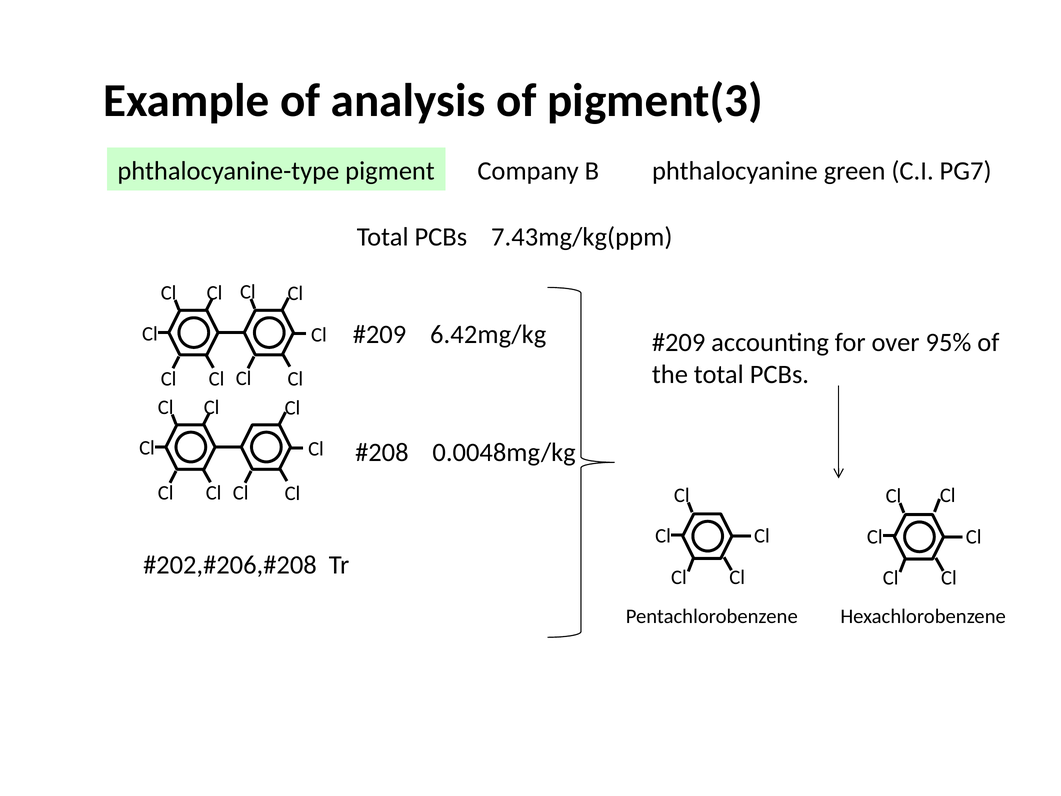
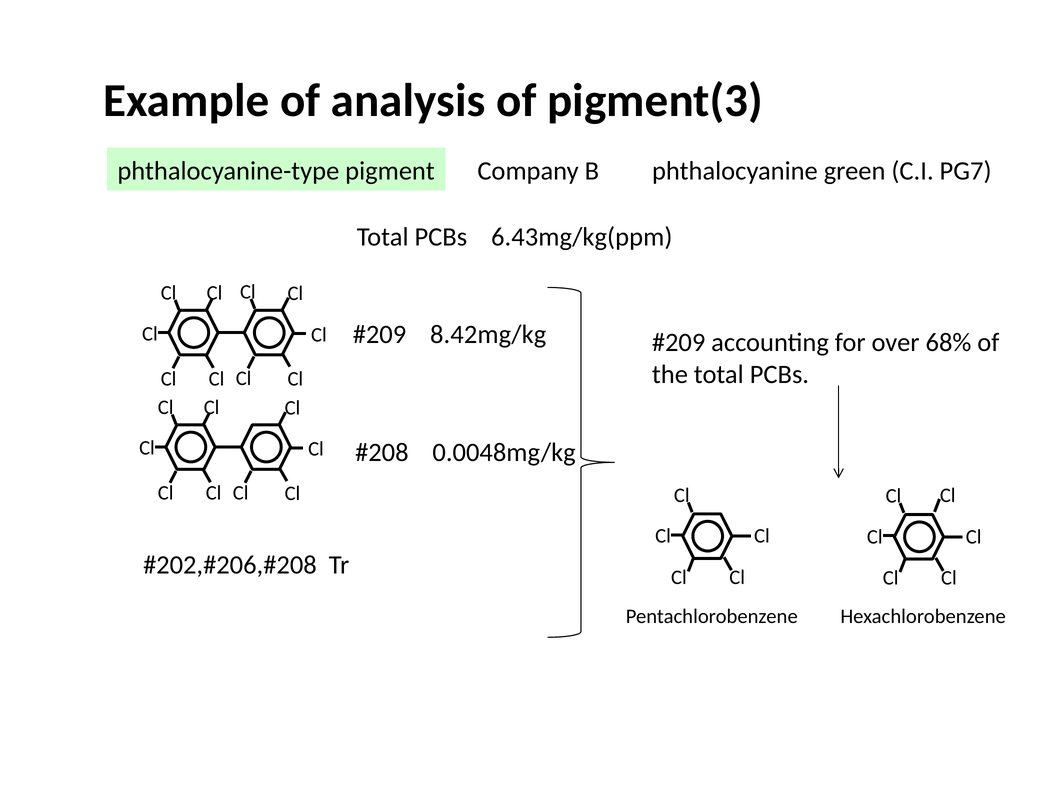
7.43mg/kg(ppm: 7.43mg/kg(ppm -> 6.43mg/kg(ppm
6.42mg/kg: 6.42mg/kg -> 8.42mg/kg
95%: 95% -> 68%
